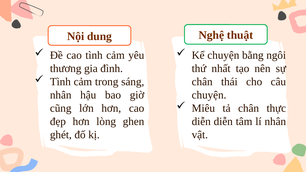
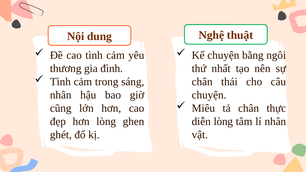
diễn diễn: diễn -> lòng
